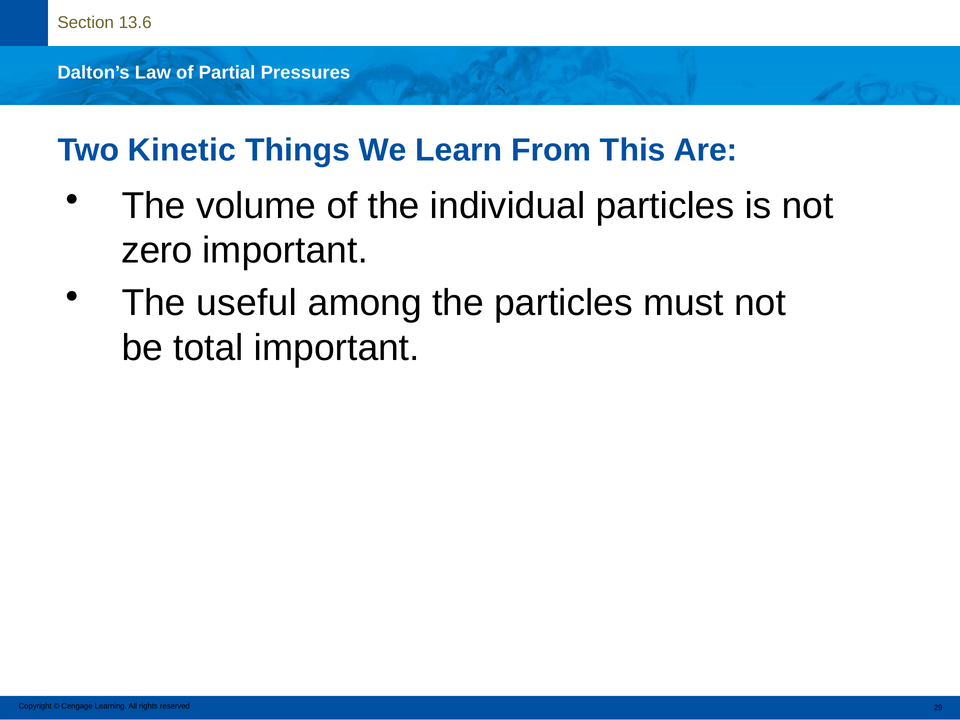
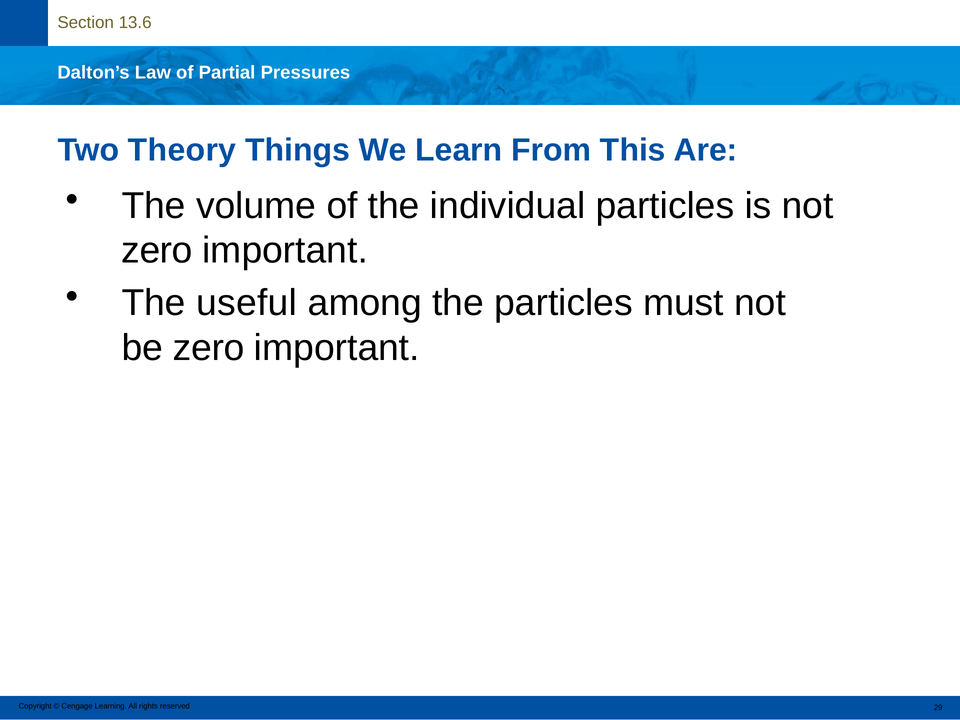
Kinetic: Kinetic -> Theory
be total: total -> zero
